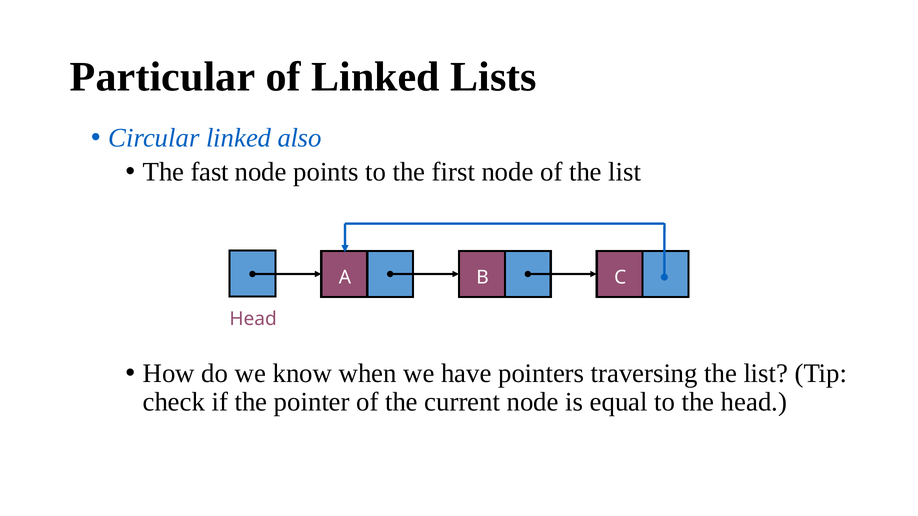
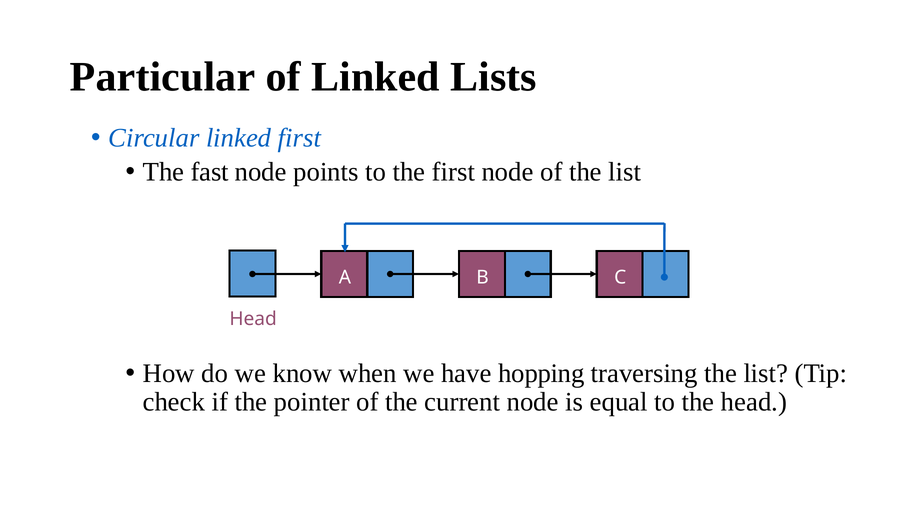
linked also: also -> first
pointers: pointers -> hopping
